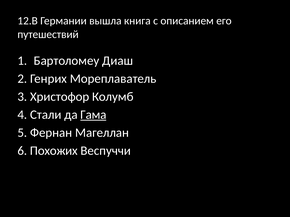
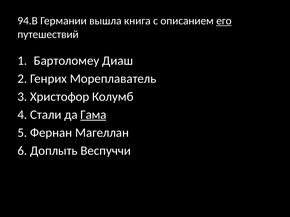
12.В: 12.В -> 94.В
его underline: none -> present
Похожих: Похожих -> Доплыть
